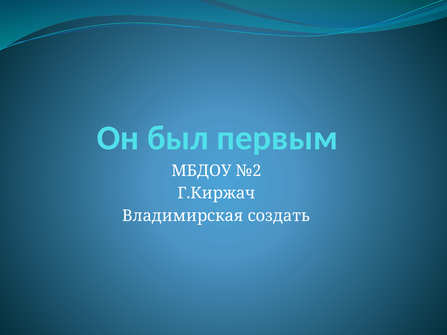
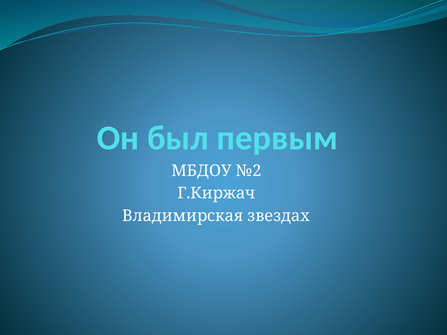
создать: создать -> звездах
